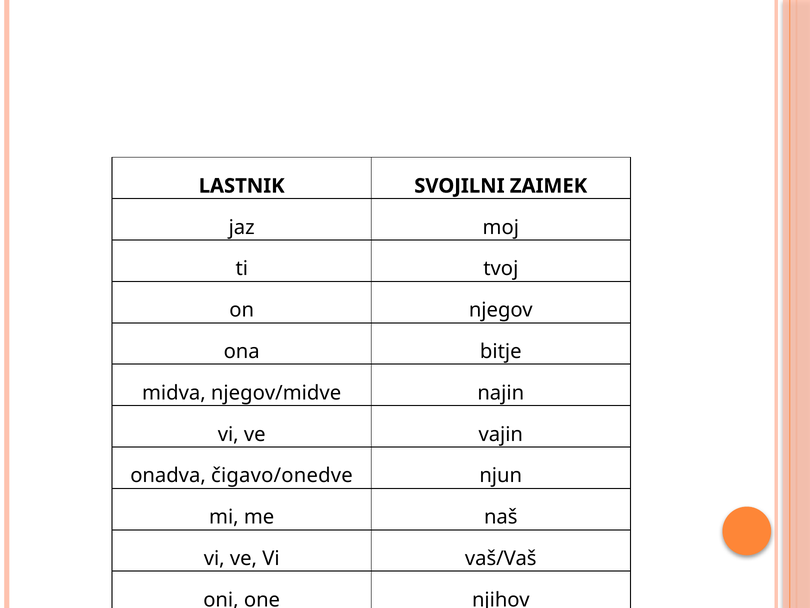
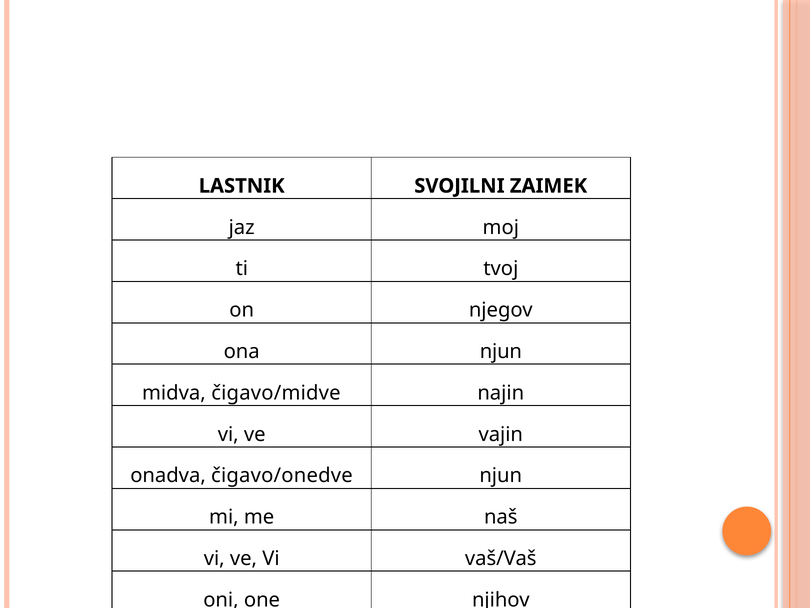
ona bitje: bitje -> njun
njegov/midve: njegov/midve -> čigavo/midve
